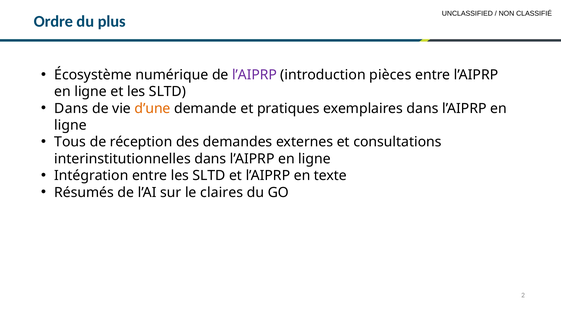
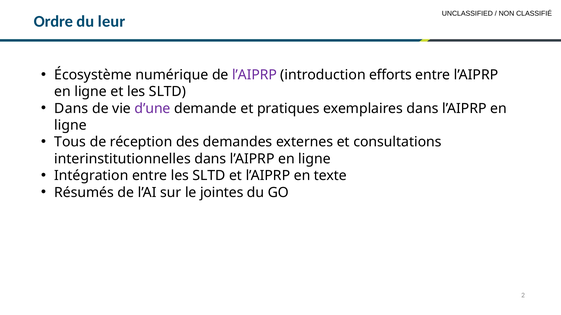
plus: plus -> leur
pièces: pièces -> efforts
d’une colour: orange -> purple
claires: claires -> jointes
